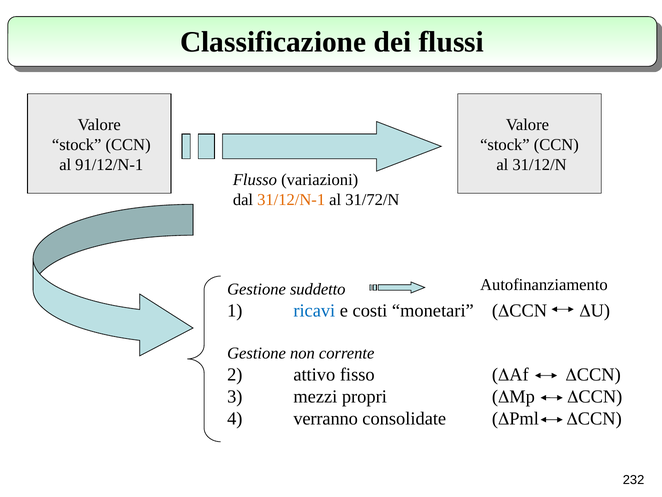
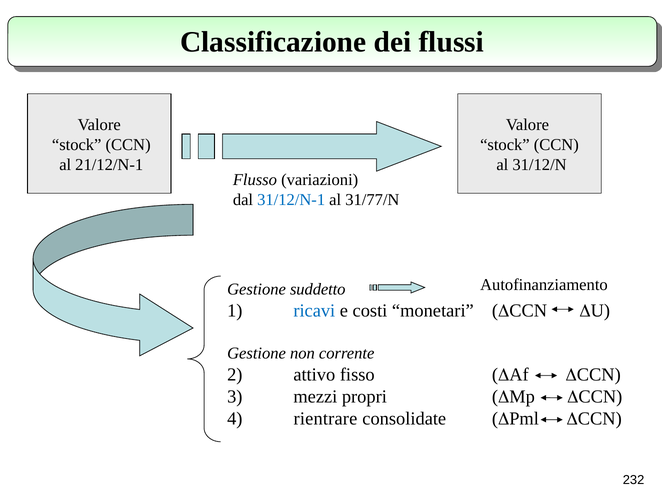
91/12/N-1: 91/12/N-1 -> 21/12/N-1
31/12/N-1 colour: orange -> blue
31/72/N: 31/72/N -> 31/77/N
verranno: verranno -> rientrare
